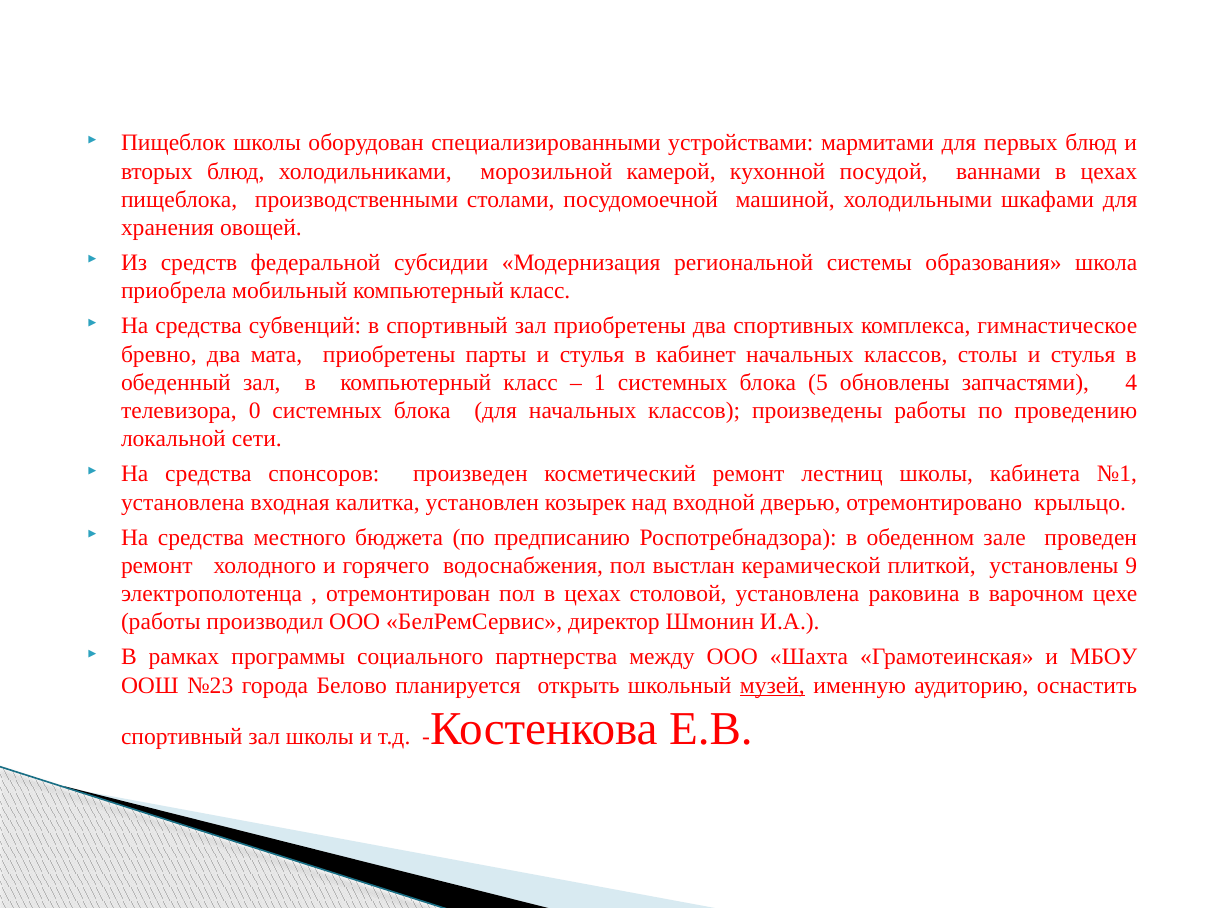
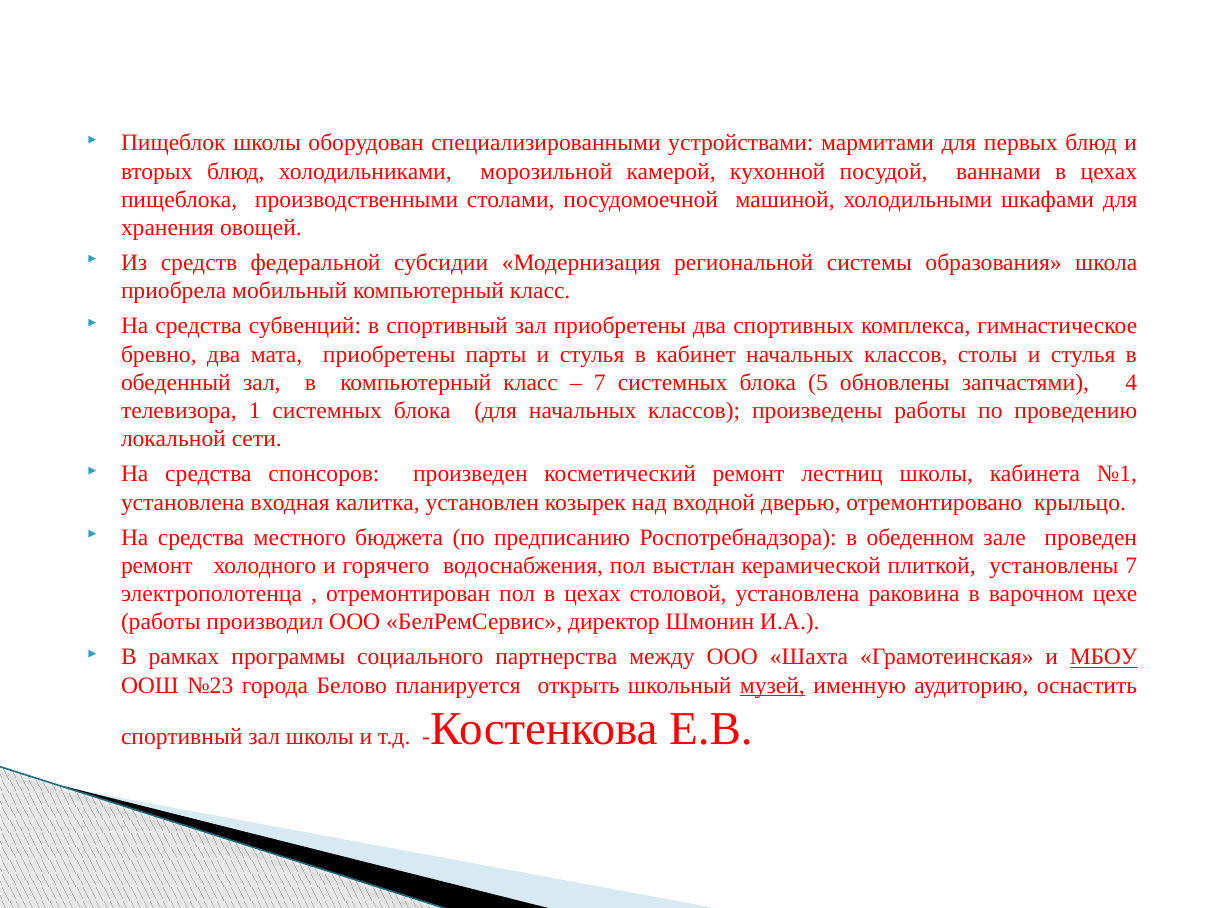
1 at (600, 383): 1 -> 7
0: 0 -> 1
установлены 9: 9 -> 7
МБОУ underline: none -> present
